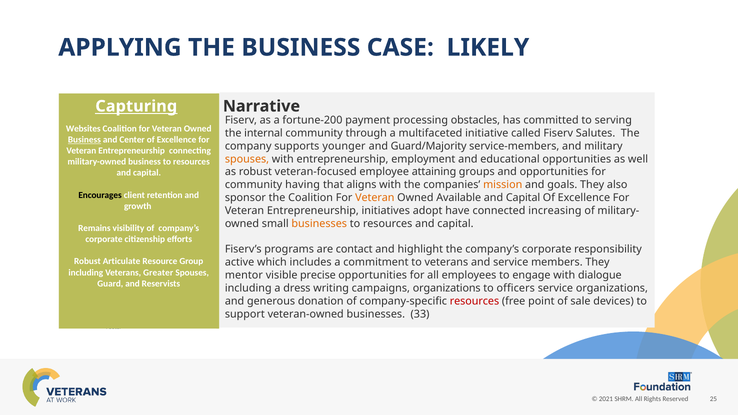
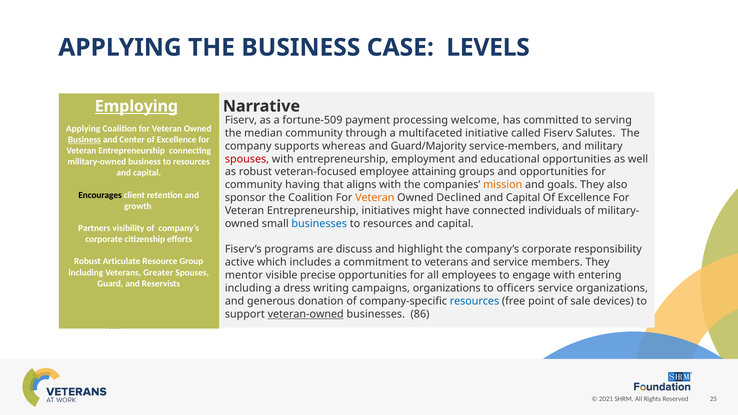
LIKELY: LIKELY -> LEVELS
Capturing: Capturing -> Employing
fortune-200: fortune-200 -> fortune-509
obstacles: obstacles -> welcome
Websites at (83, 129): Websites -> Applying
internal: internal -> median
younger: younger -> whereas
spouses at (247, 159) colour: orange -> red
Available: Available -> Declined
adopt: adopt -> might
increasing: increasing -> individuals
businesses at (319, 224) colour: orange -> blue
Remains: Remains -> Partners
contact: contact -> discuss
dialogue: dialogue -> entering
resources at (474, 301) colour: red -> blue
veteran-owned underline: none -> present
33: 33 -> 86
